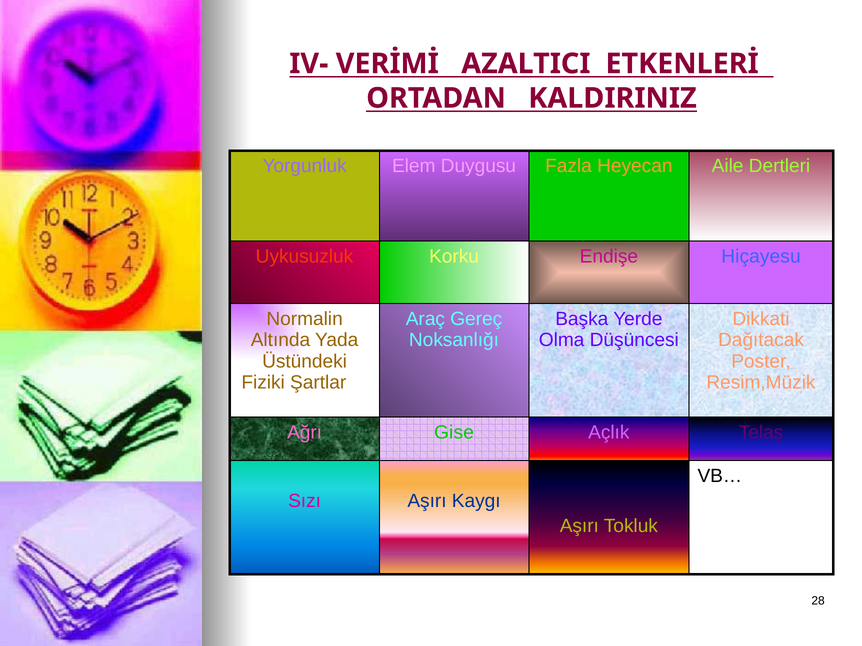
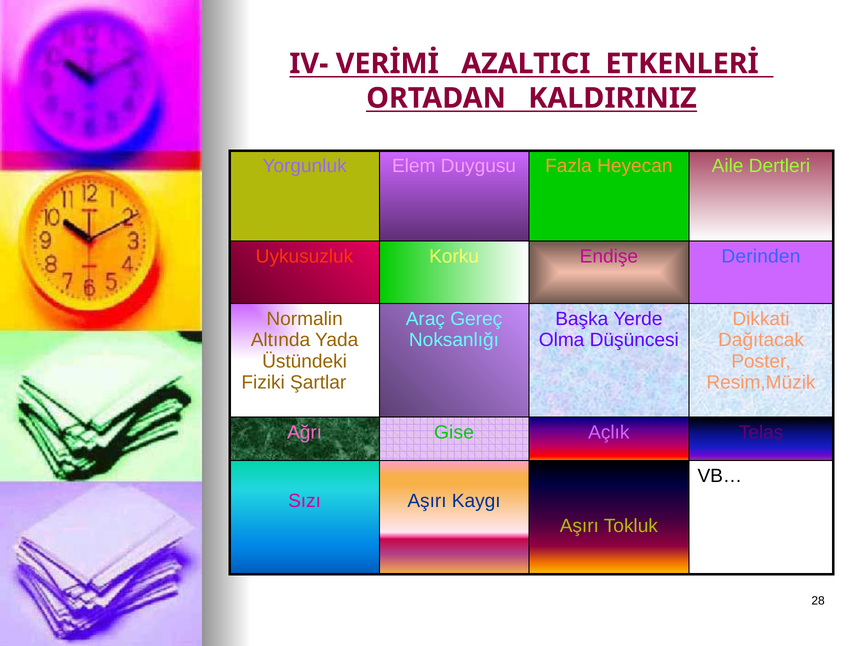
Hiçayesu: Hiçayesu -> Derinden
